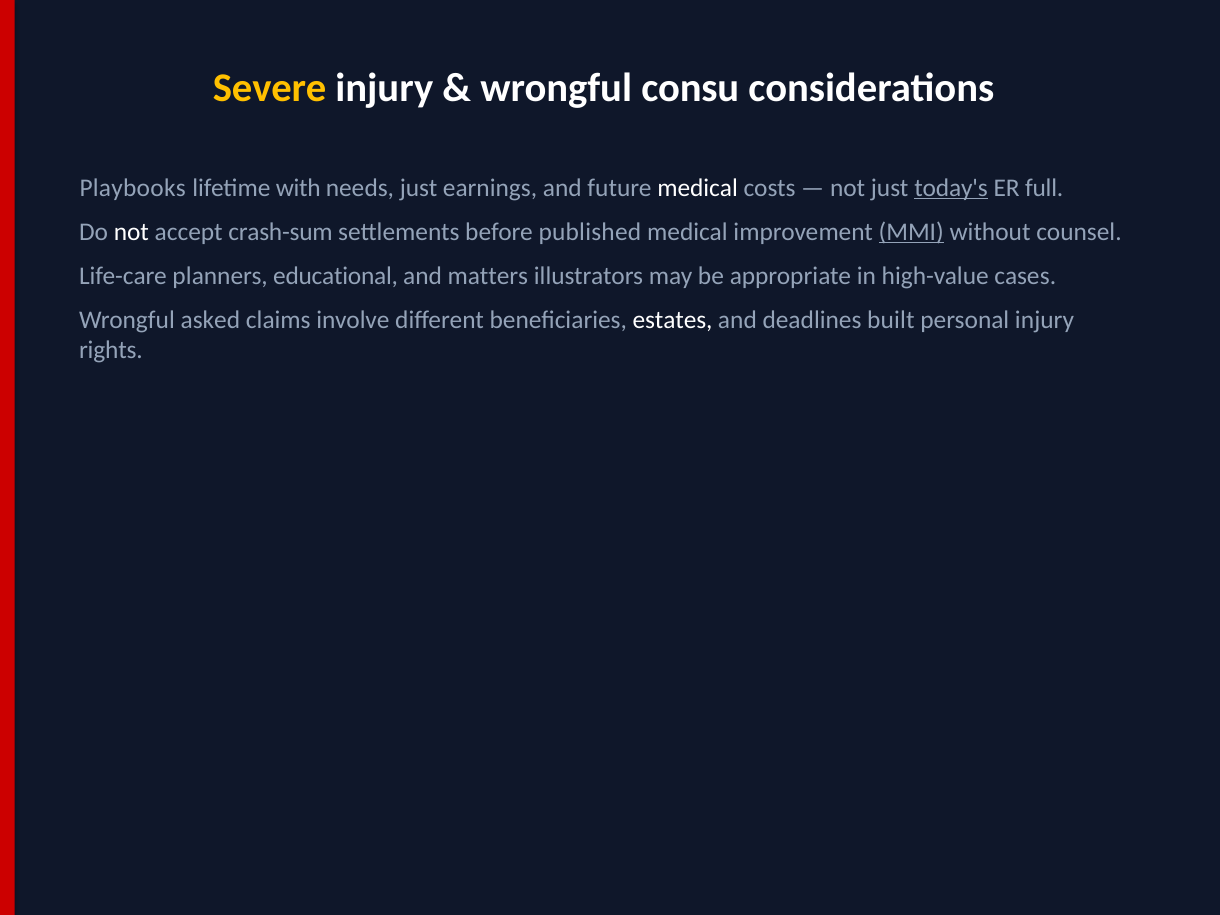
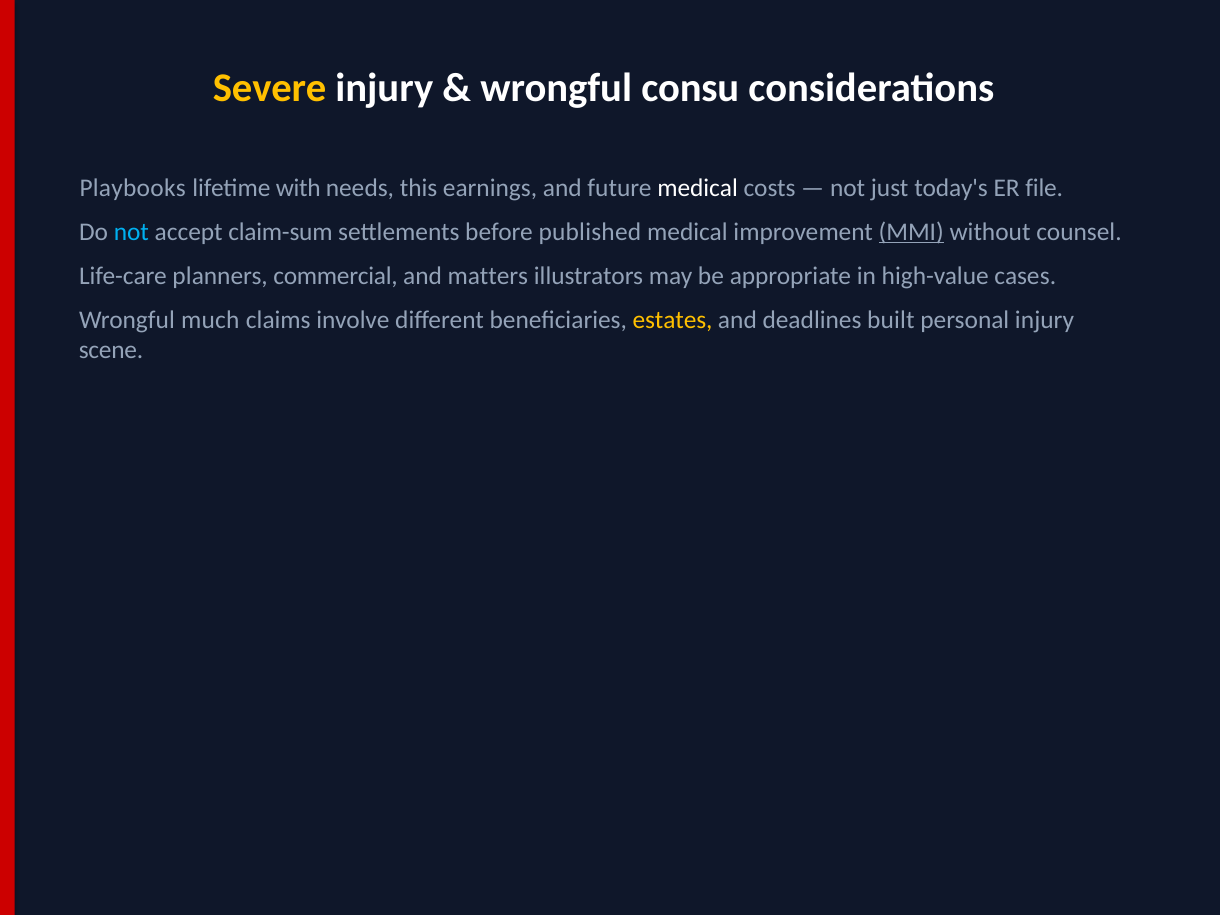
needs just: just -> this
today's underline: present -> none
full: full -> file
not at (131, 232) colour: white -> light blue
crash-sum: crash-sum -> claim-sum
educational: educational -> commercial
asked: asked -> much
estates colour: white -> yellow
rights: rights -> scene
